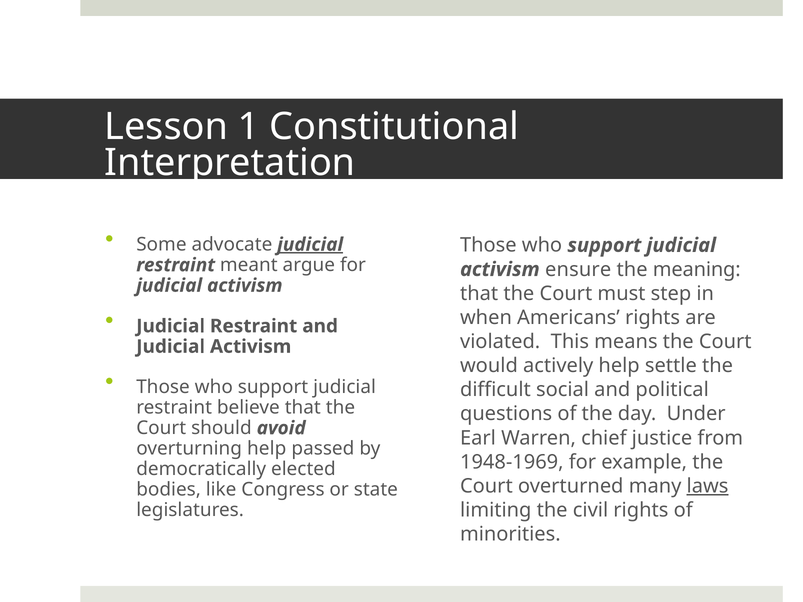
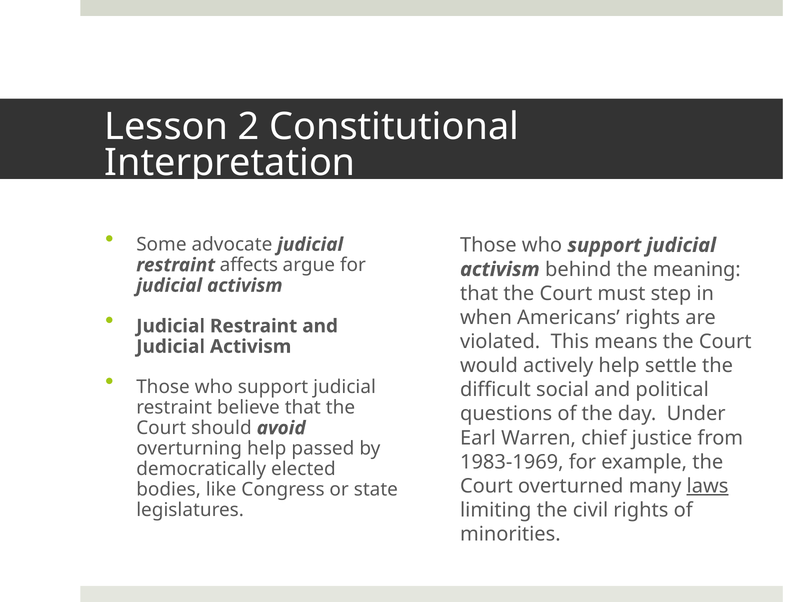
1: 1 -> 2
judicial at (310, 245) underline: present -> none
meant: meant -> affects
ensure: ensure -> behind
1948-1969: 1948-1969 -> 1983-1969
